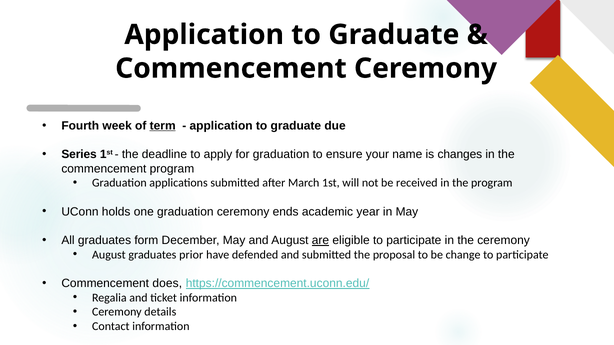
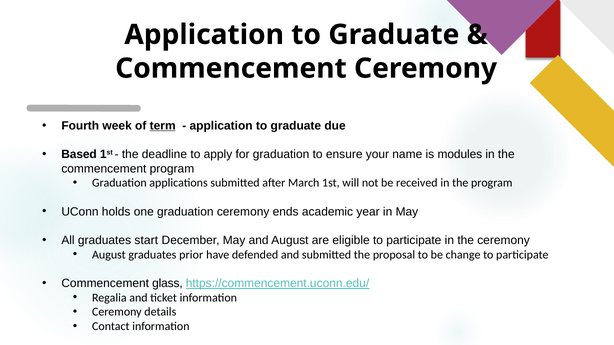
Series: Series -> Based
changes: changes -> modules
form: form -> start
are underline: present -> none
does: does -> glass
